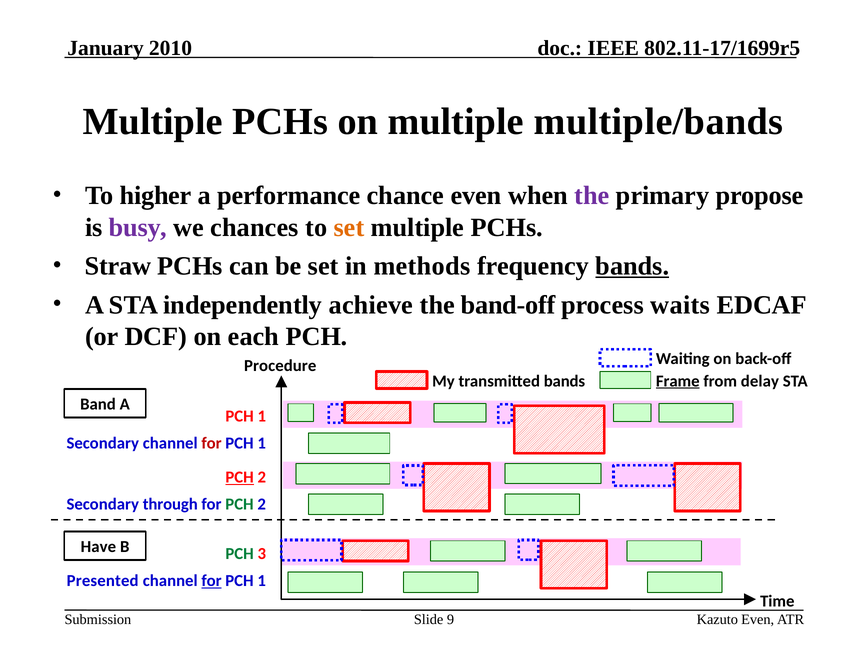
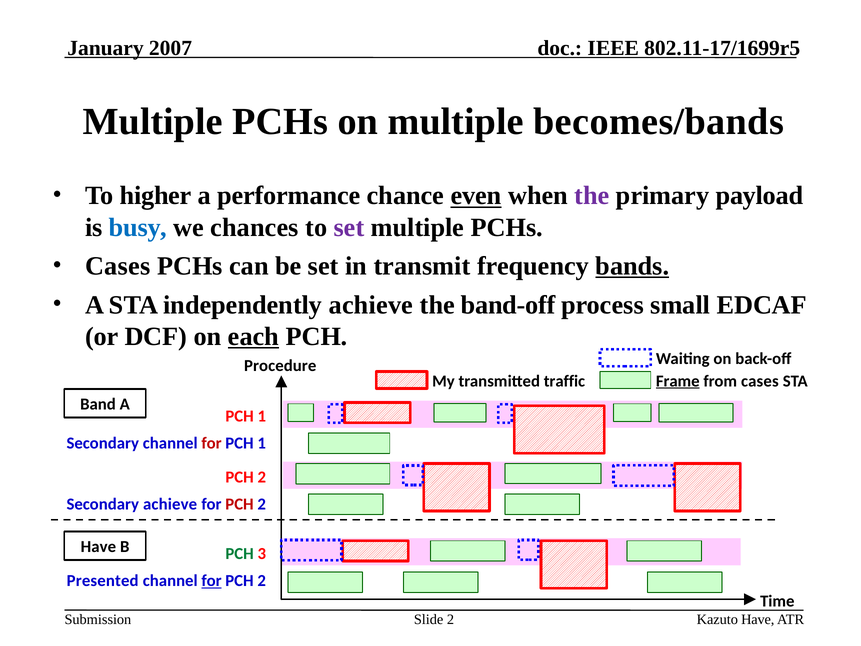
2010: 2010 -> 2007
multiple/bands: multiple/bands -> becomes/bands
even at (476, 196) underline: none -> present
propose: propose -> payload
busy colour: purple -> blue
set at (349, 227) colour: orange -> purple
Straw at (118, 266): Straw -> Cases
methods: methods -> transmit
waits: waits -> small
each underline: none -> present
transmitted bands: bands -> traffic
from delay: delay -> cases
PCH at (240, 477) underline: present -> none
Secondary through: through -> achieve
PCH at (239, 504) colour: green -> red
1 at (262, 581): 1 -> 2
Slide 9: 9 -> 2
Kazuto Even: Even -> Have
